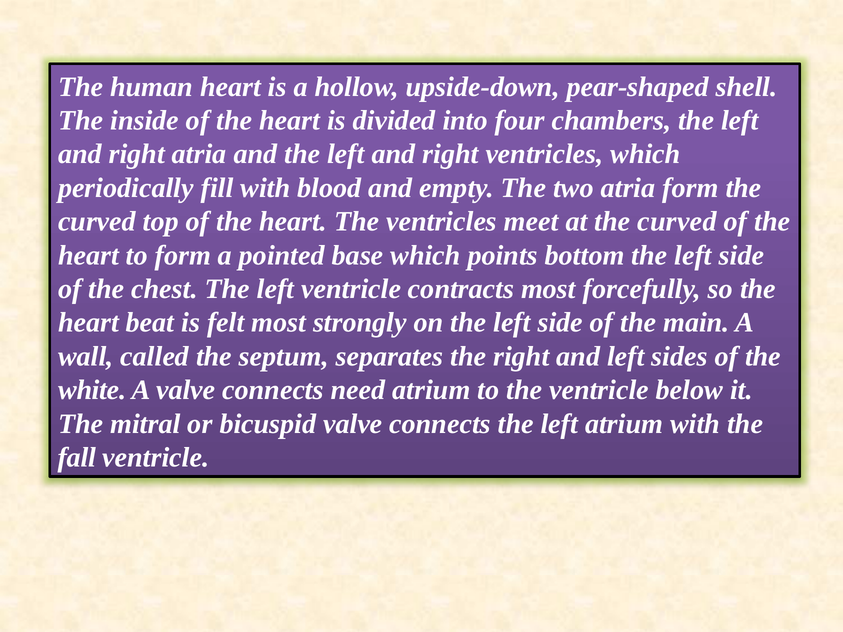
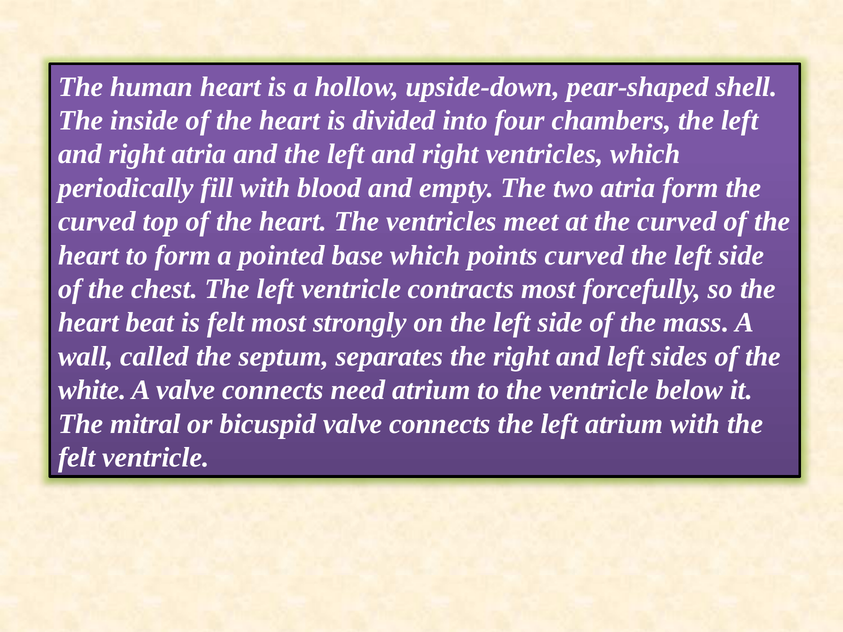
points bottom: bottom -> curved
main: main -> mass
fall at (77, 458): fall -> felt
